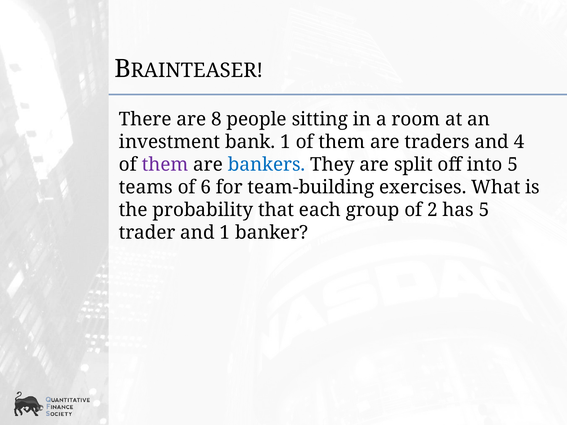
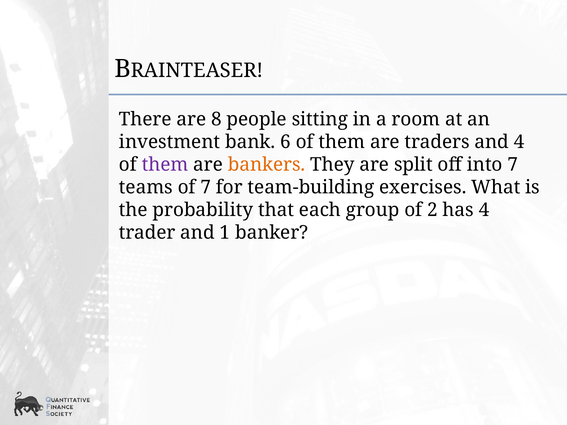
bank 1: 1 -> 6
bankers colour: blue -> orange
into 5: 5 -> 7
of 6: 6 -> 7
has 5: 5 -> 4
